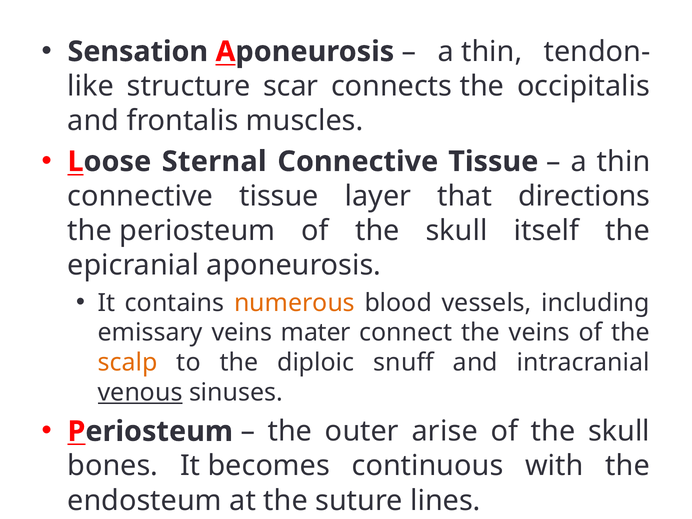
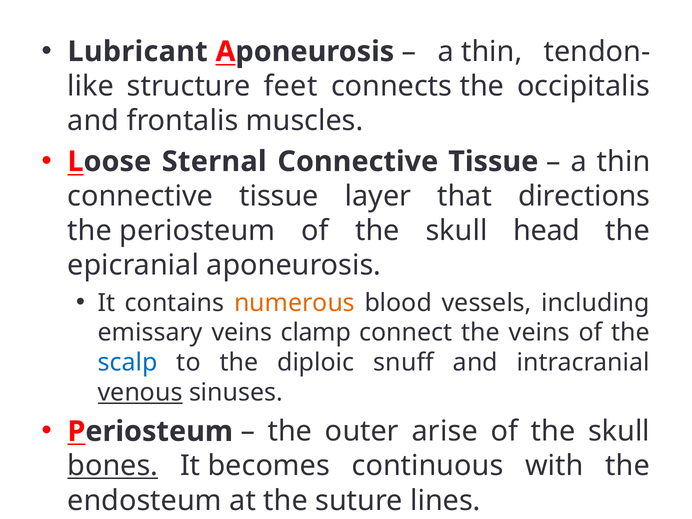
Sensation: Sensation -> Lubricant
scar: scar -> feet
itself: itself -> head
mater: mater -> clamp
scalp colour: orange -> blue
bones underline: none -> present
